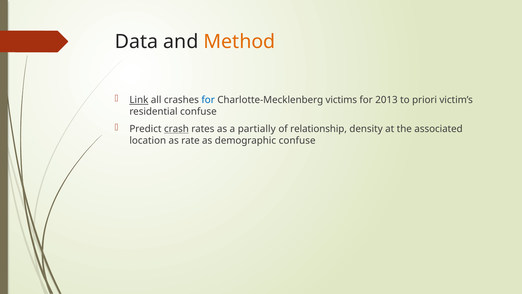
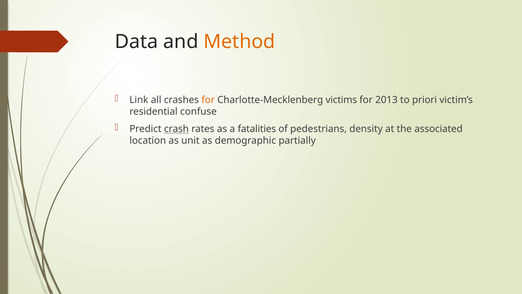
Link underline: present -> none
for at (208, 100) colour: blue -> orange
partially: partially -> fatalities
relationship: relationship -> pedestrians
rate: rate -> unit
demographic confuse: confuse -> partially
